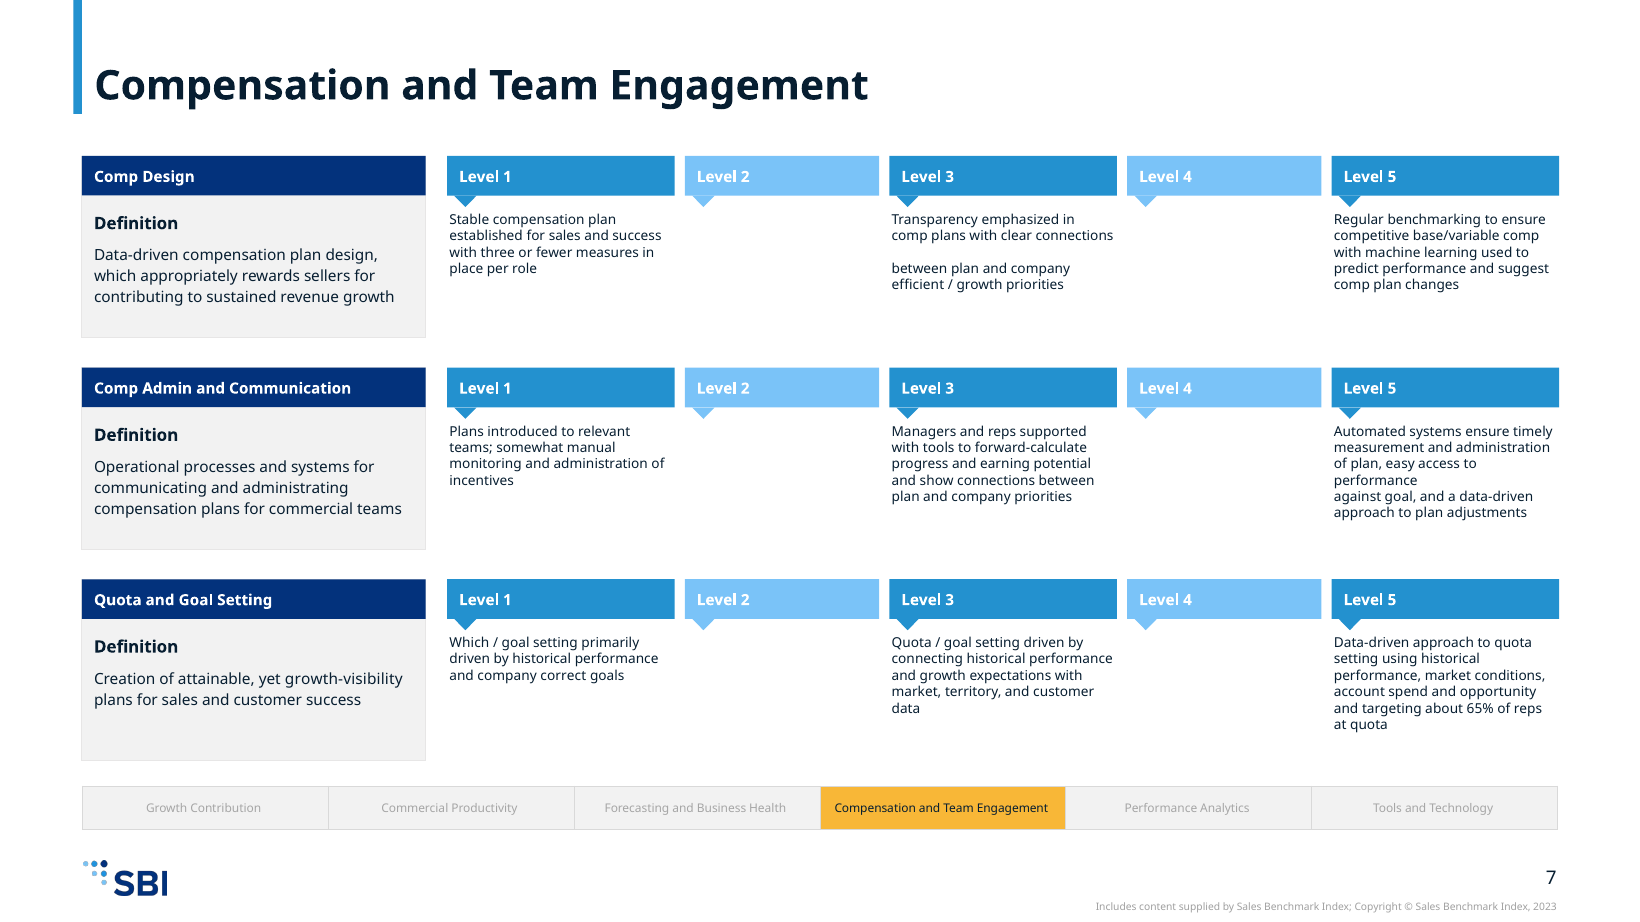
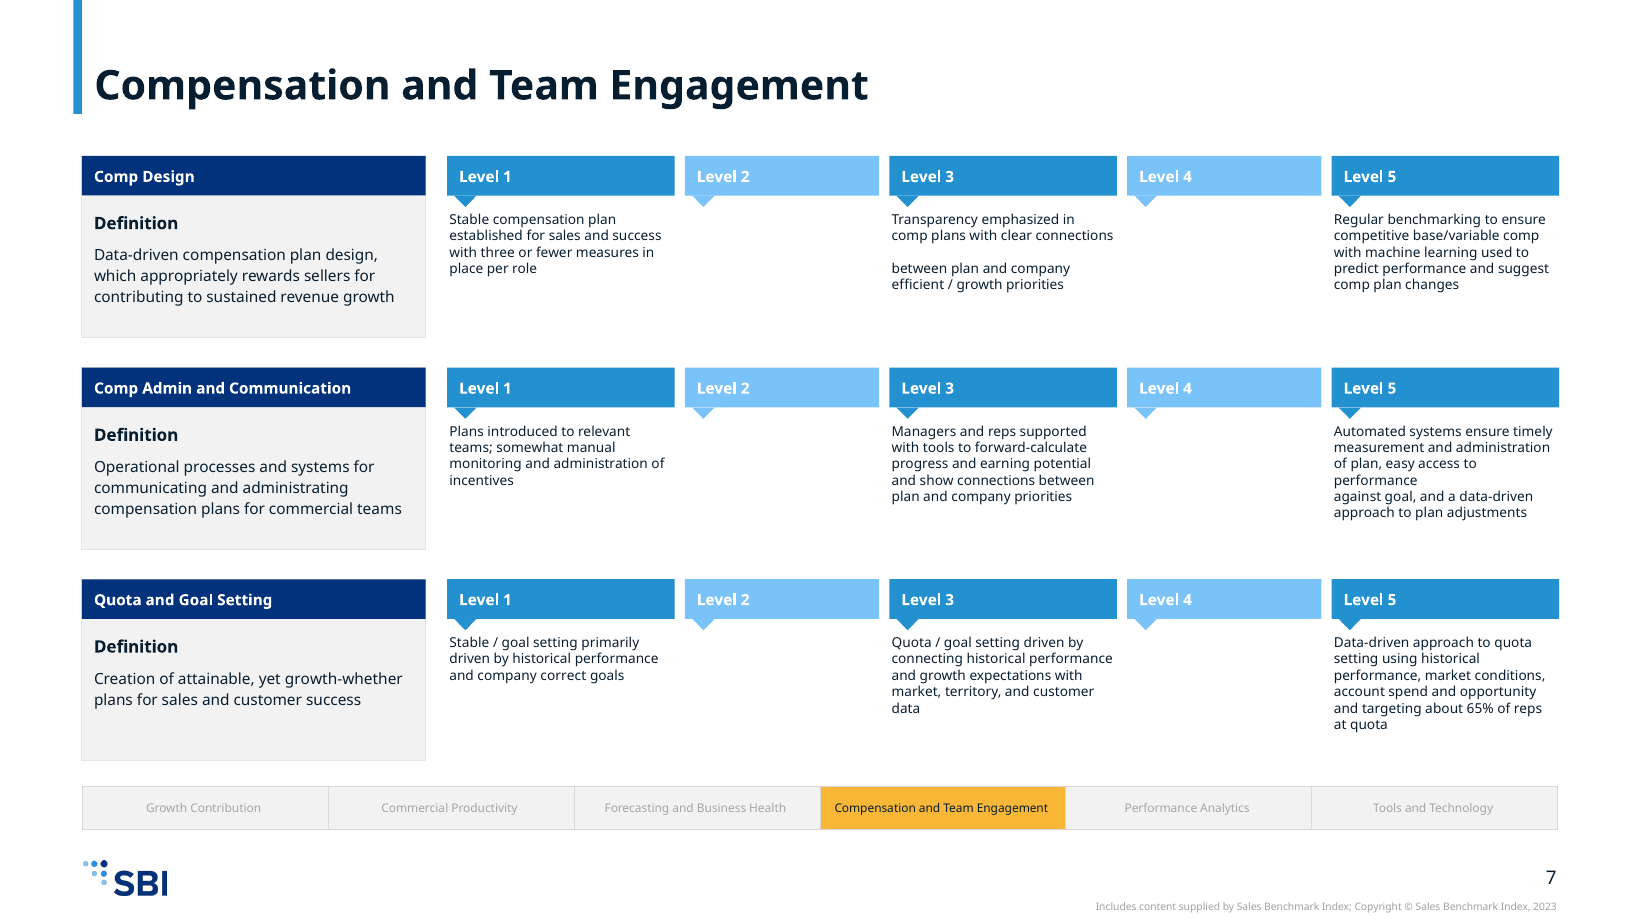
Which at (469, 643): Which -> Stable
growth-visibility: growth-visibility -> growth-whether
